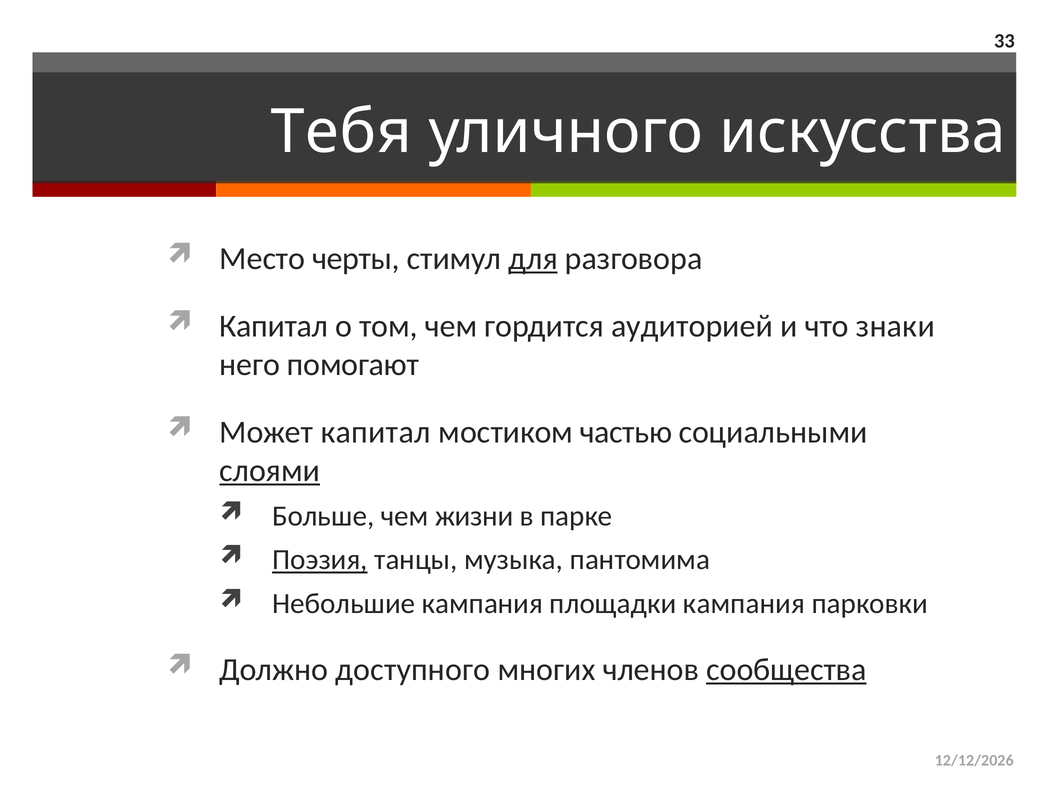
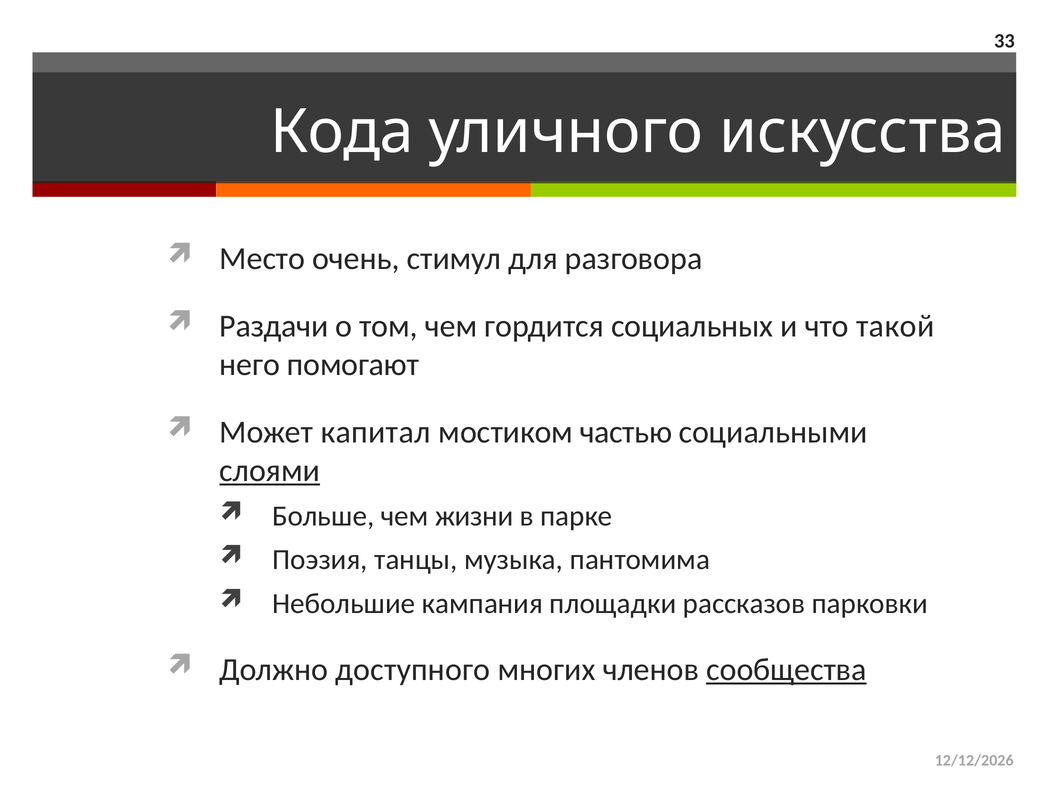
Тебя: Тебя -> Кода
черты: черты -> очень
для underline: present -> none
Капитал at (274, 326): Капитал -> Раздачи
аудиторией: аудиторией -> социальных
знаки: знаки -> такой
Поэзия underline: present -> none
площадки кампания: кампания -> рассказов
